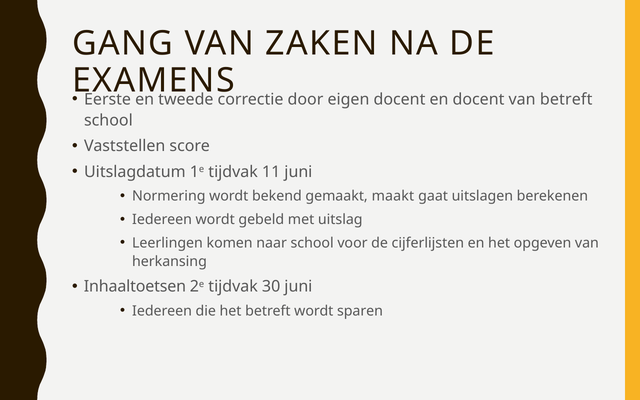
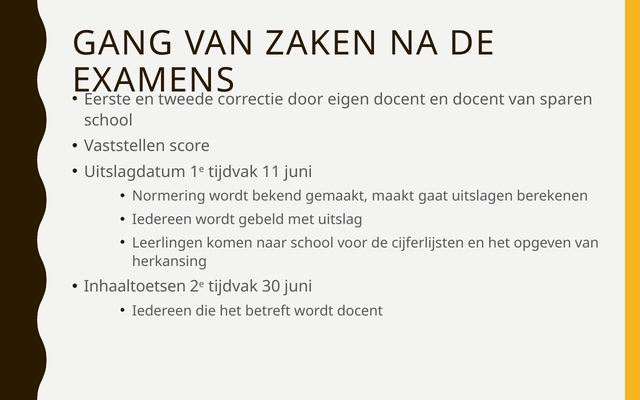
van betreft: betreft -> sparen
wordt sparen: sparen -> docent
